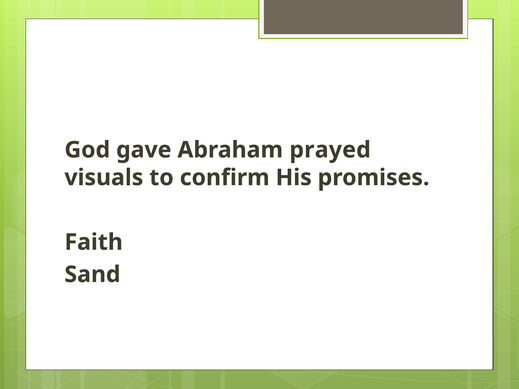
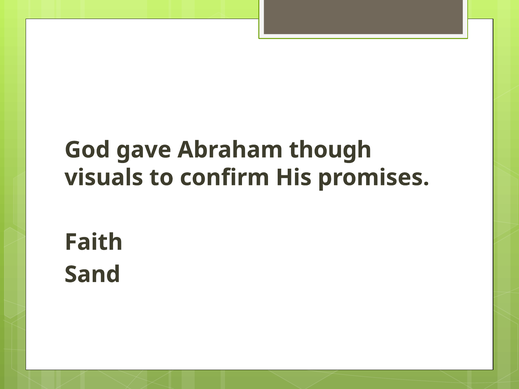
prayed: prayed -> though
